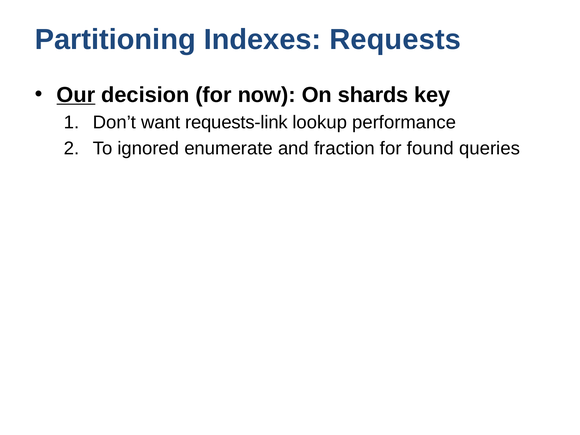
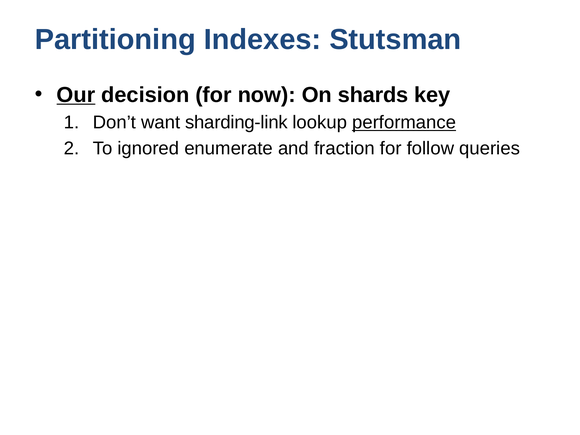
Requests: Requests -> Stutsman
requests-link: requests-link -> sharding-link
performance underline: none -> present
found: found -> follow
